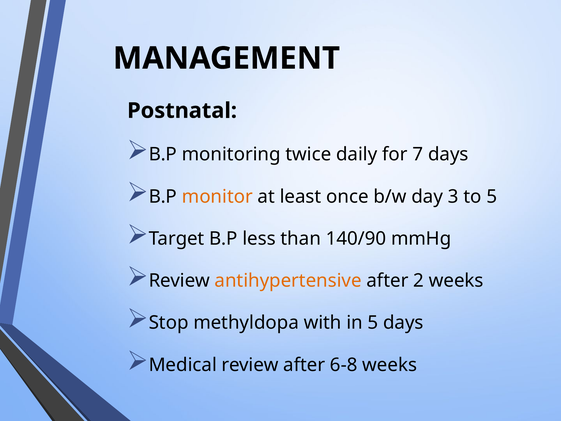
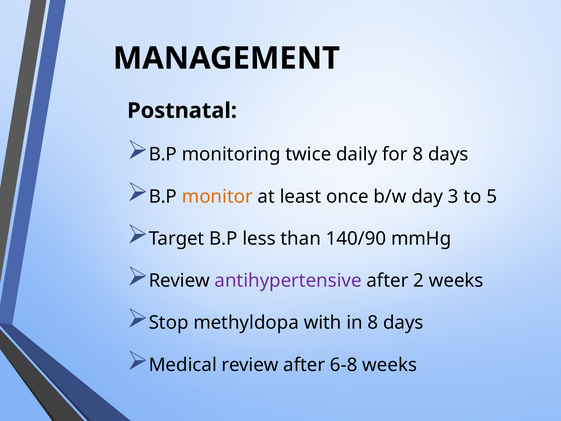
for 7: 7 -> 8
antihypertensive colour: orange -> purple
in 5: 5 -> 8
